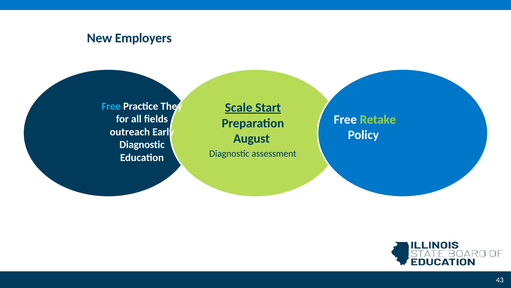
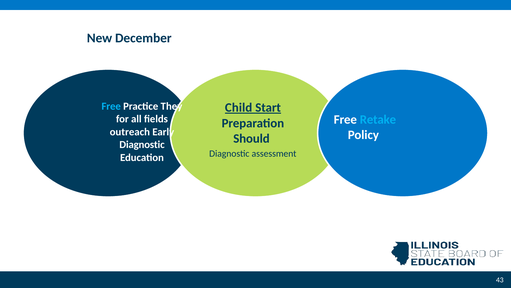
Employers: Employers -> December
Scale: Scale -> Child
Retake colour: light green -> light blue
August: August -> Should
